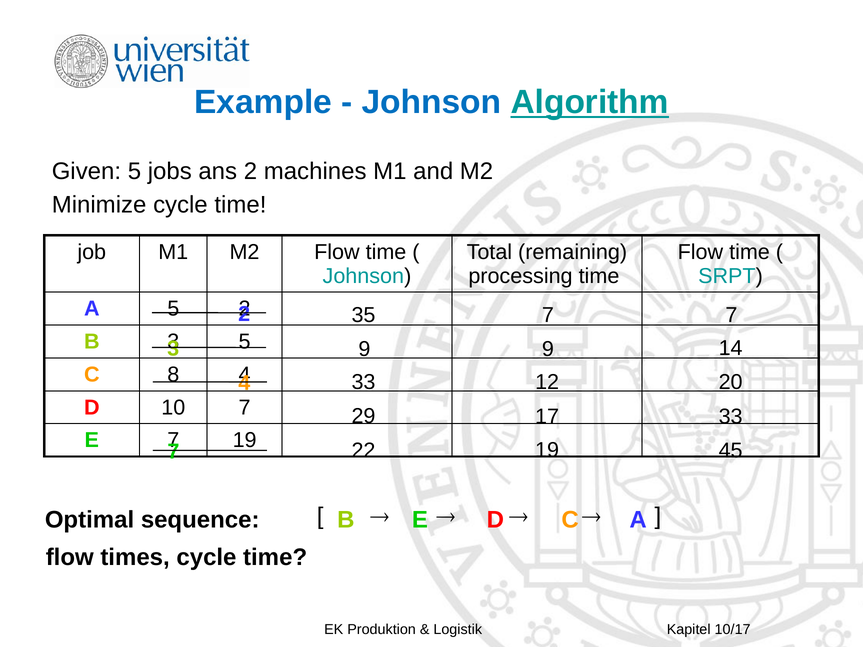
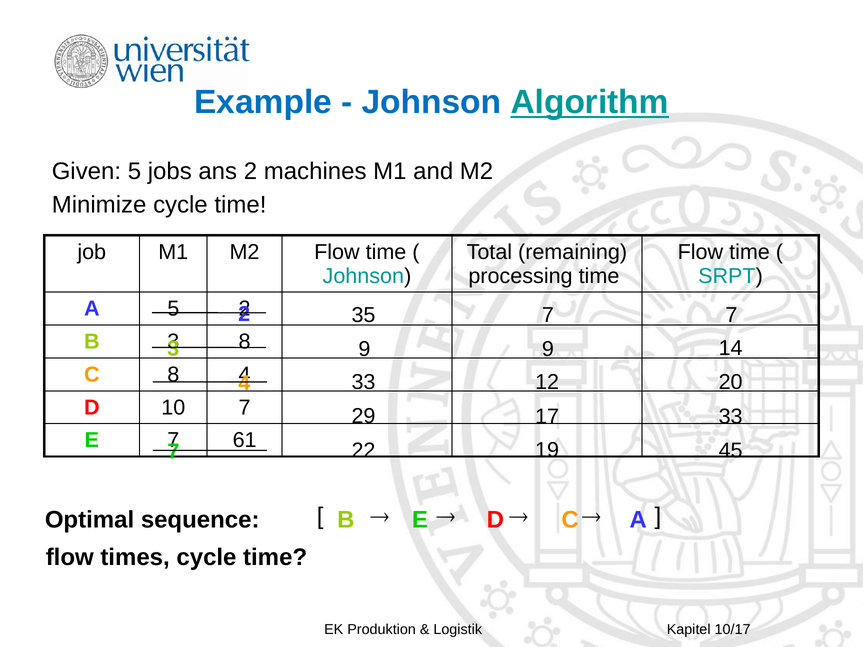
5 at (245, 342): 5 -> 8
19 at (245, 441): 19 -> 61
